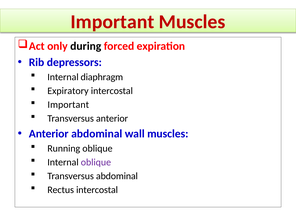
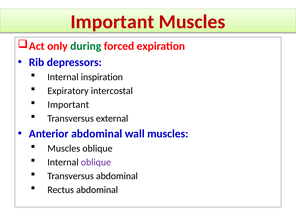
during colour: black -> green
diaphragm: diaphragm -> inspiration
Transversus anterior: anterior -> external
Running at (64, 148): Running -> Muscles
Rectus intercostal: intercostal -> abdominal
